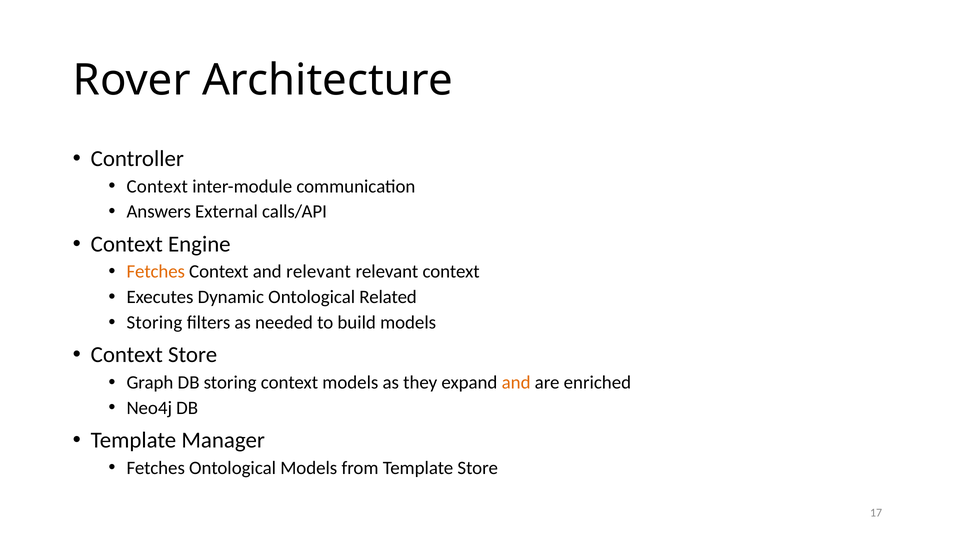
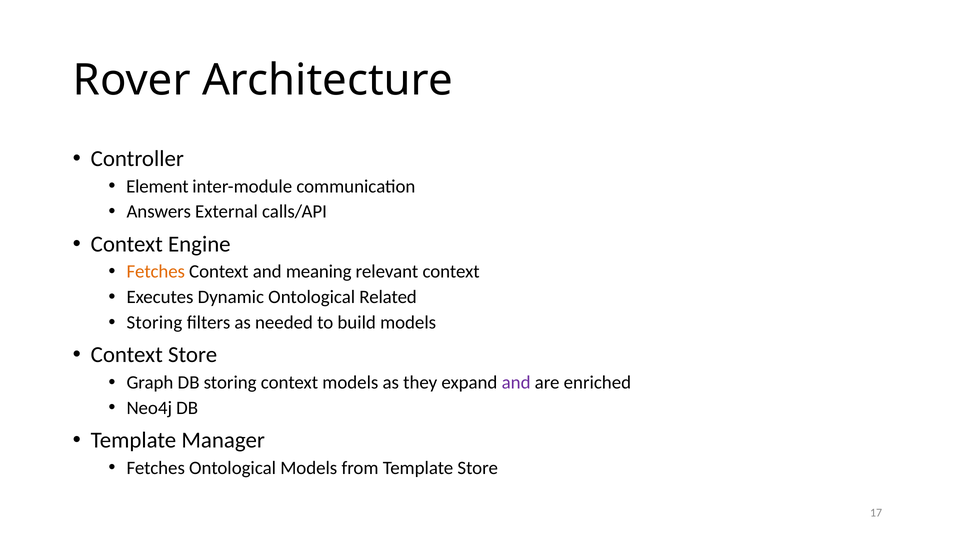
Context at (157, 186): Context -> Element
and relevant: relevant -> meaning
and at (516, 383) colour: orange -> purple
